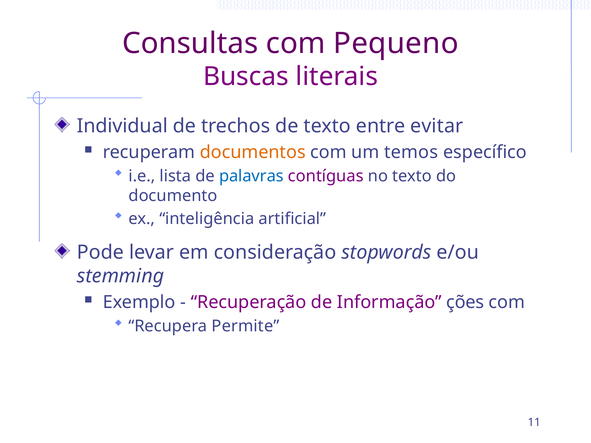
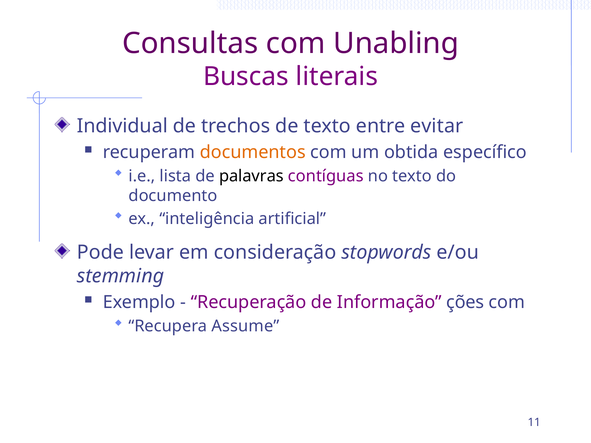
Pequeno: Pequeno -> Unabling
temos: temos -> obtida
palavras colour: blue -> black
Permite: Permite -> Assume
